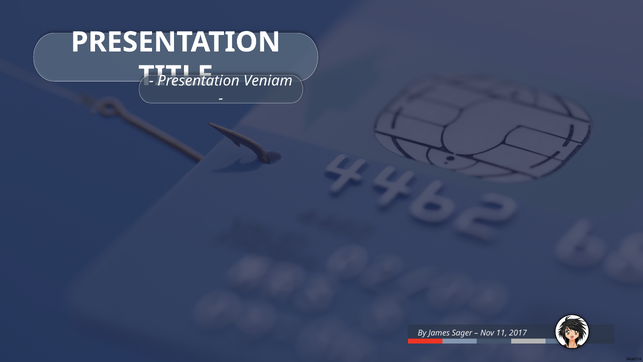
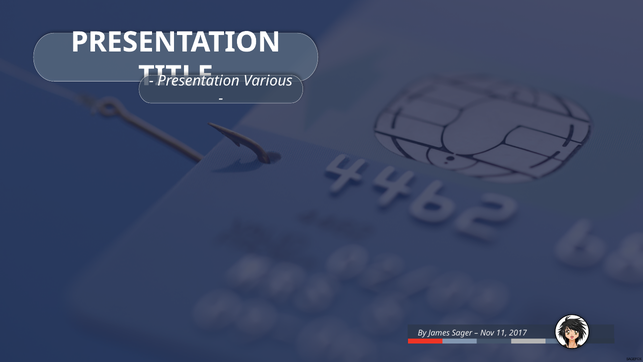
Veniam: Veniam -> Various
